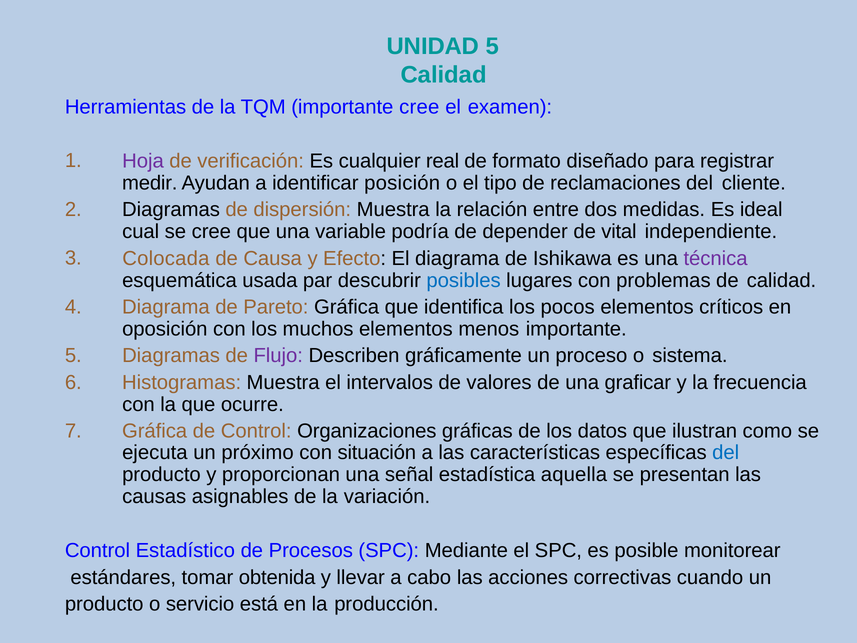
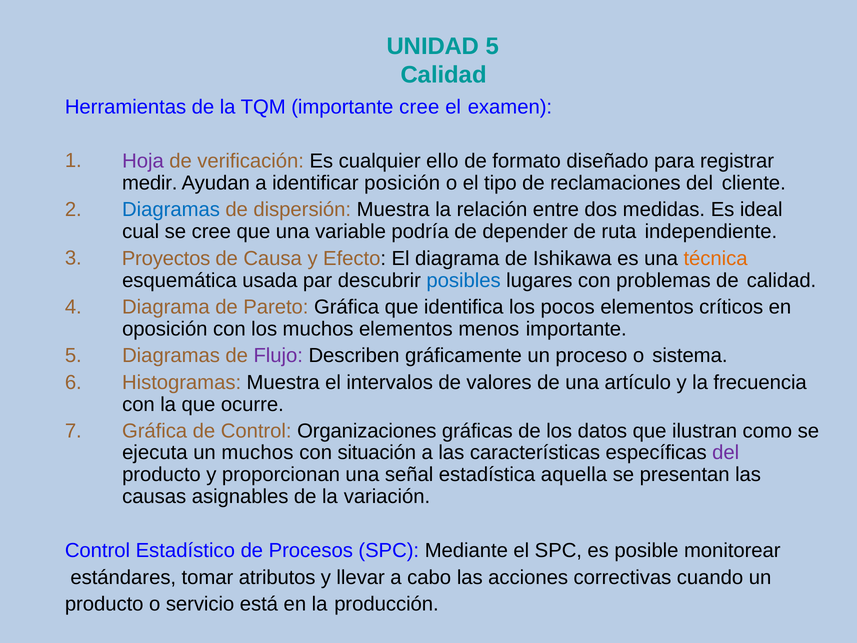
real: real -> ello
Diagramas at (171, 210) colour: black -> blue
vital: vital -> ruta
Colocada: Colocada -> Proyectos
técnica colour: purple -> orange
graficar: graficar -> artículo
un próximo: próximo -> muchos
del at (726, 453) colour: blue -> purple
obtenida: obtenida -> atributos
